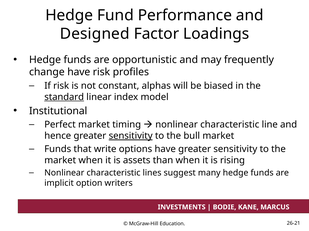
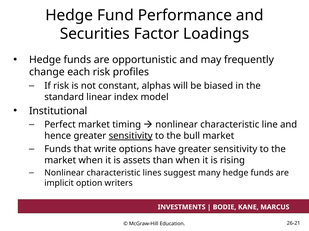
Designed: Designed -> Securities
change have: have -> each
standard underline: present -> none
